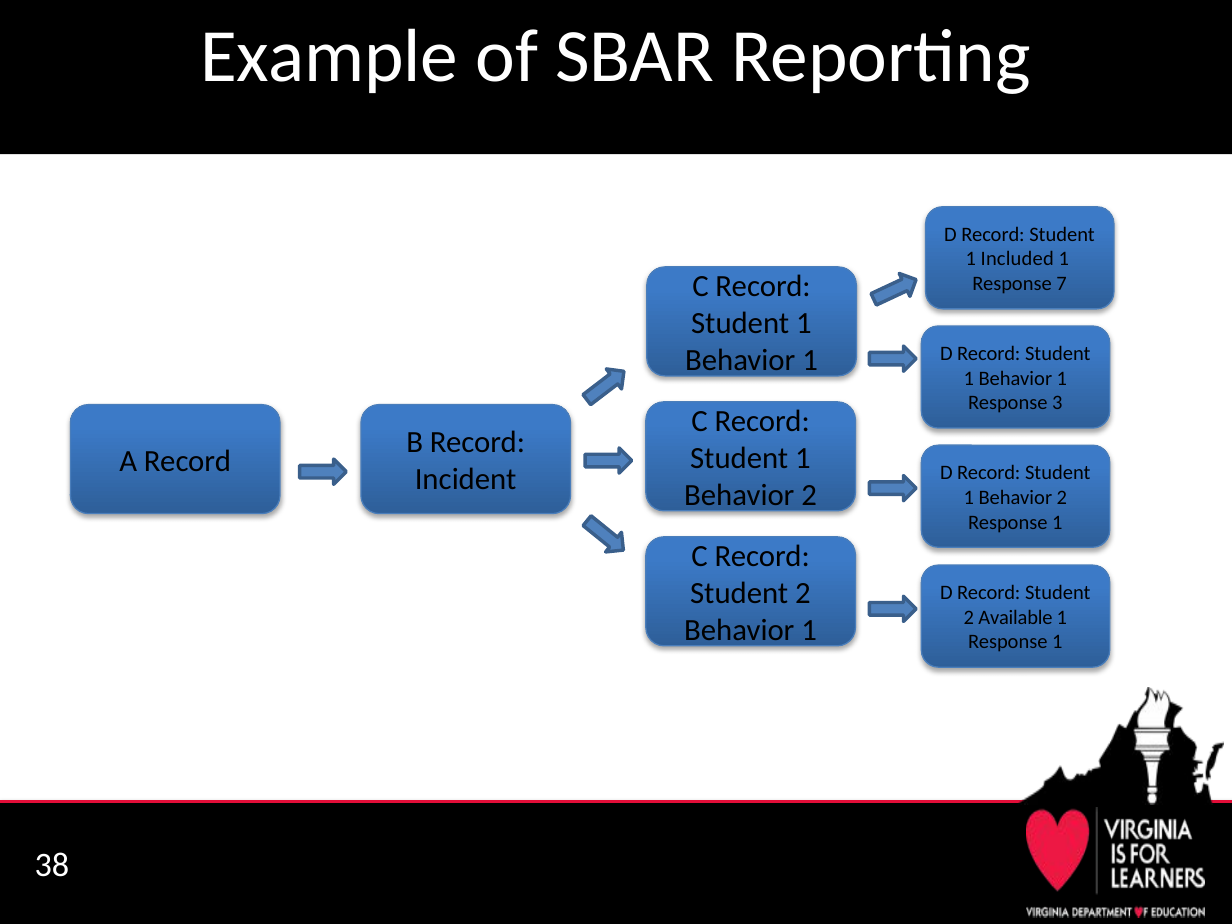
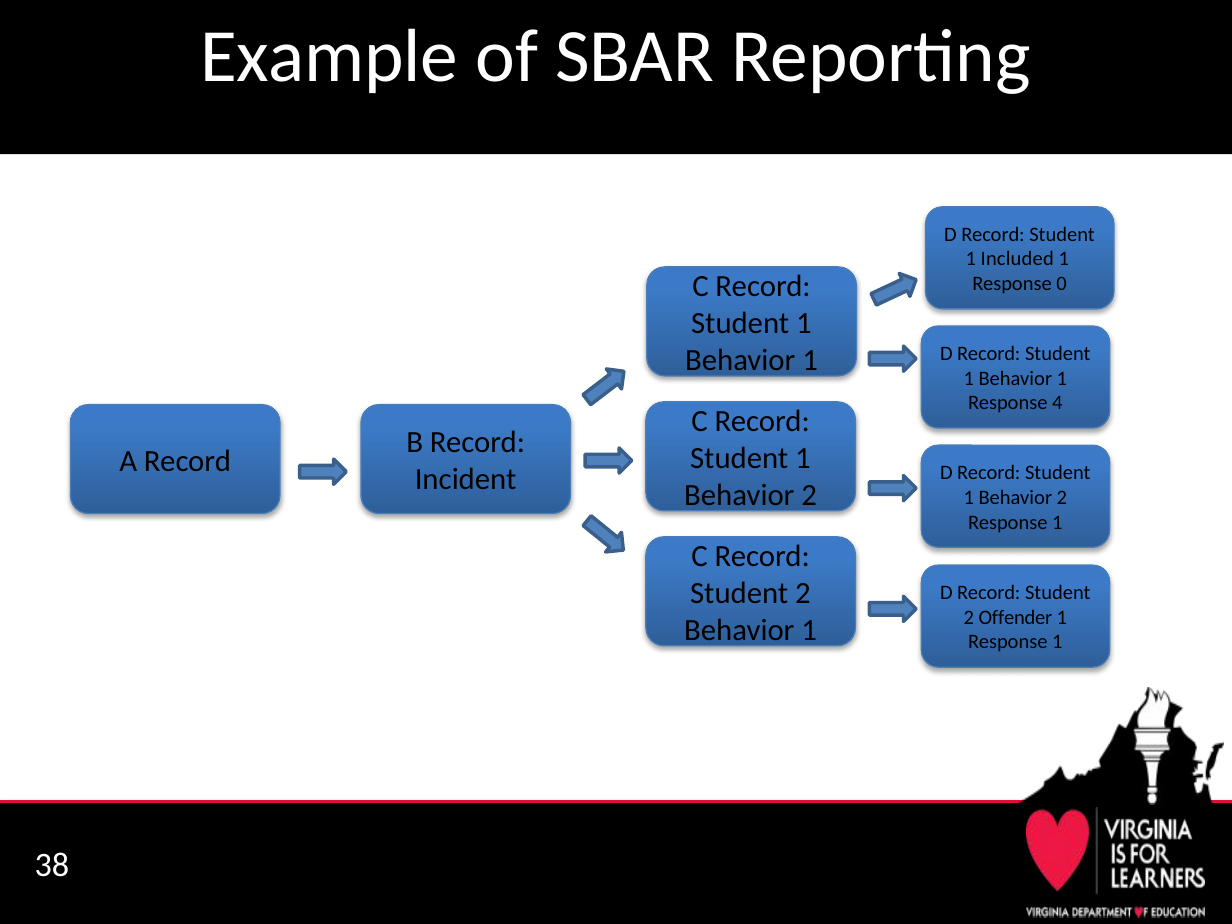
7: 7 -> 0
3: 3 -> 4
Available: Available -> Offender
